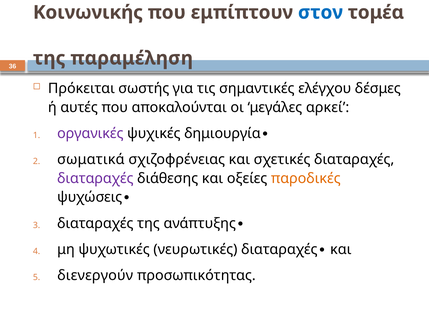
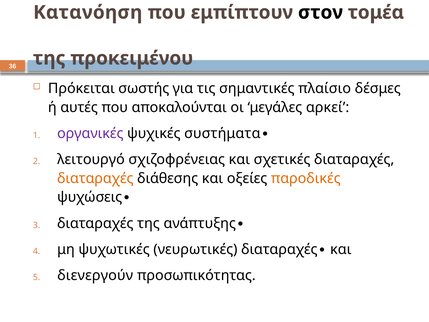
Κοινωνικής: Κοινωνικής -> Κατανόηση
στον colour: blue -> black
παραμέληση: παραμέληση -> προκειμένου
ελέγχου: ελέγχου -> πλαίσιο
δημιουργία: δημιουργία -> συστήματα
σωματικά: σωματικά -> λειτουργό
διαταραχές at (95, 178) colour: purple -> orange
